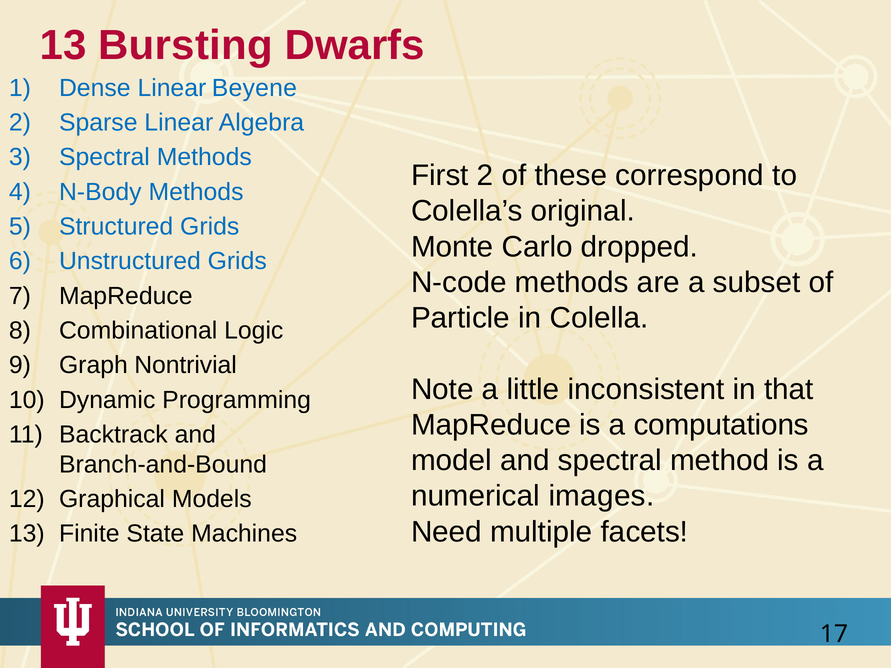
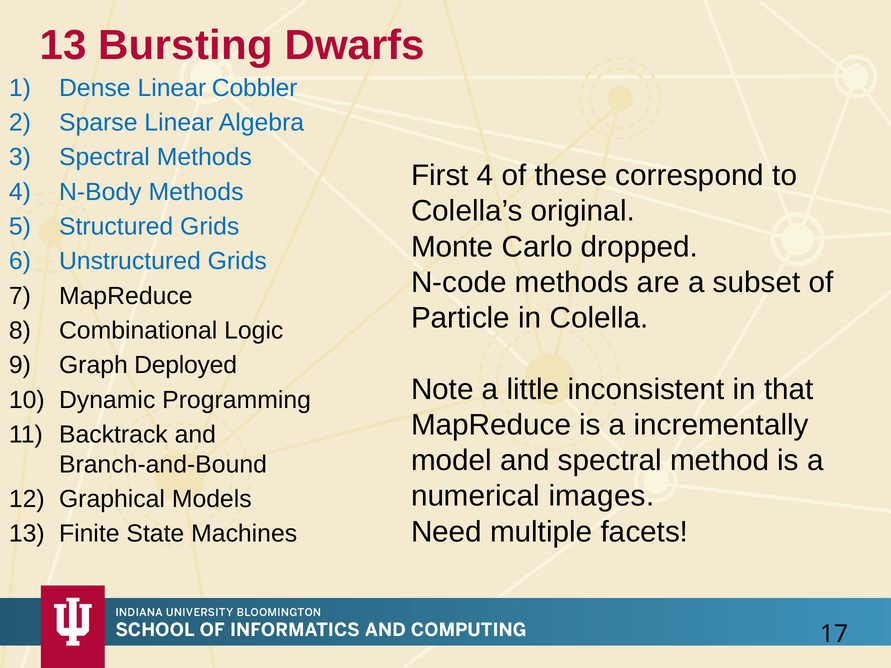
Beyene: Beyene -> Cobbler
First 2: 2 -> 4
Nontrivial: Nontrivial -> Deployed
computations: computations -> incrementally
